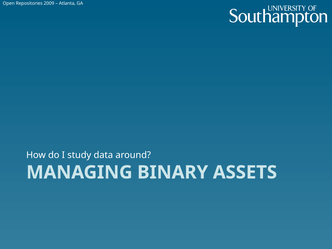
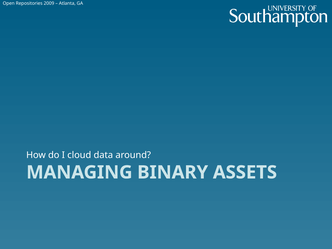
study: study -> cloud
